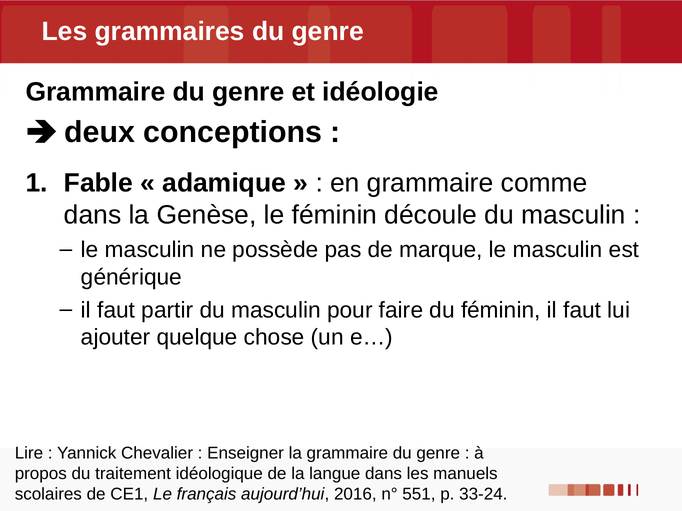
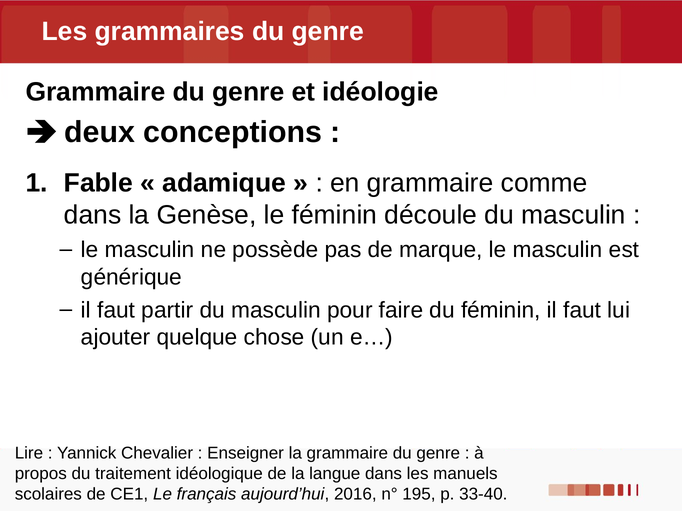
551: 551 -> 195
33-24: 33-24 -> 33-40
